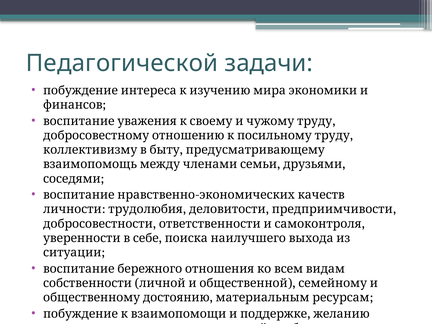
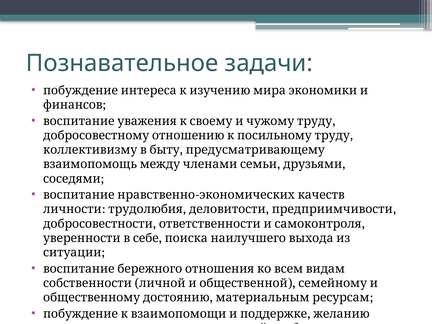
Педагогической: Педагогической -> Познавательное
